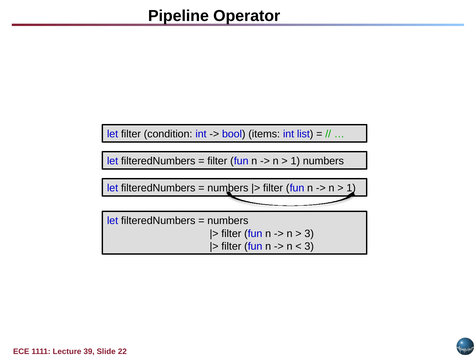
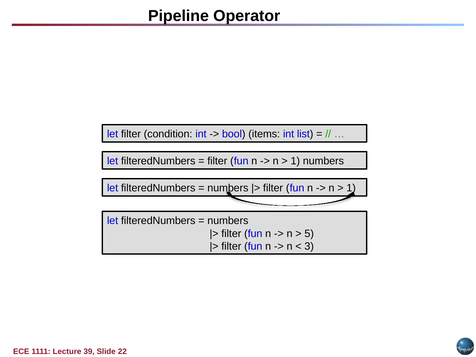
3 at (309, 234): 3 -> 5
